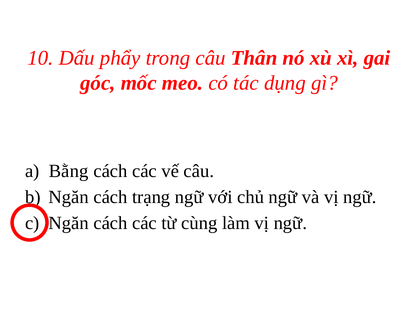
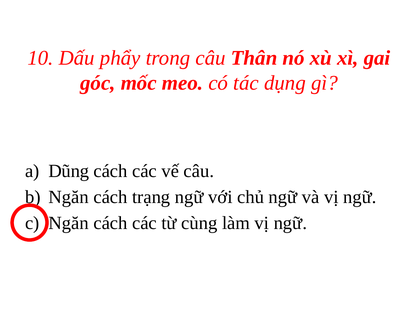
Bằng: Bằng -> Dũng
